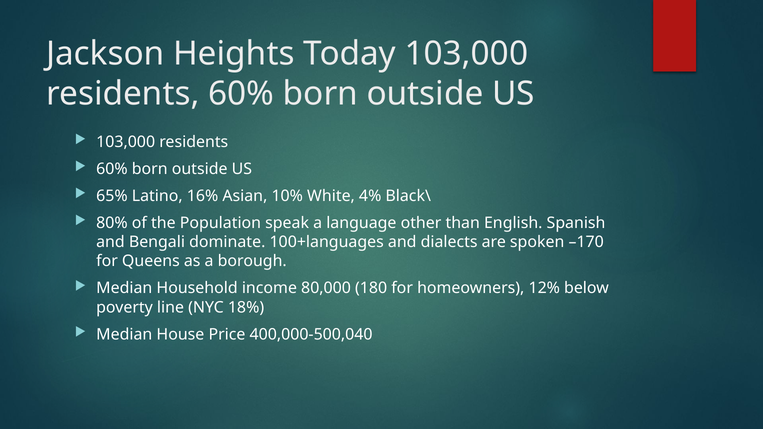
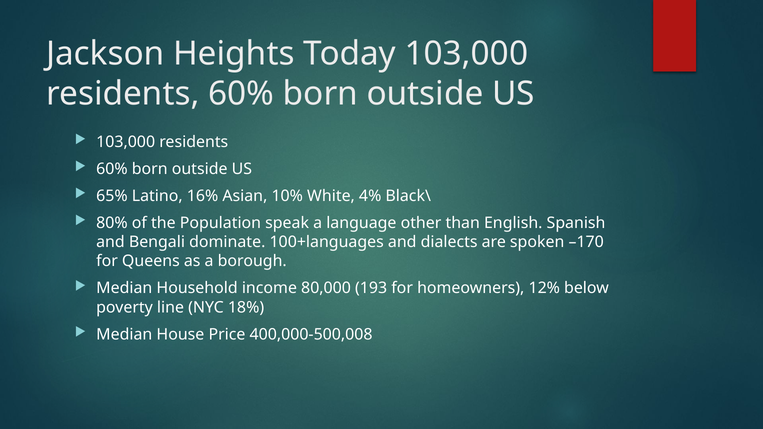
180: 180 -> 193
400,000-500,040: 400,000-500,040 -> 400,000-500,008
